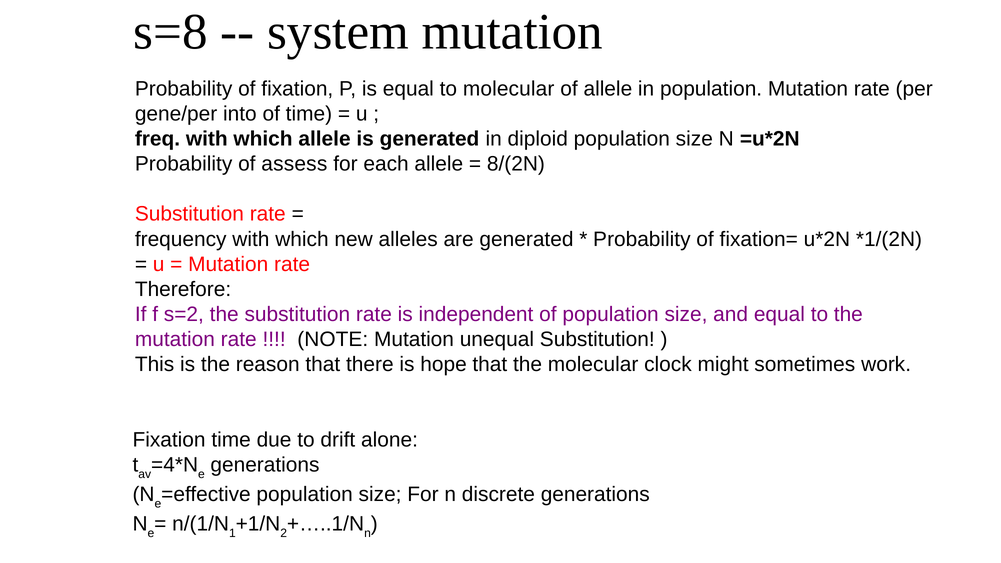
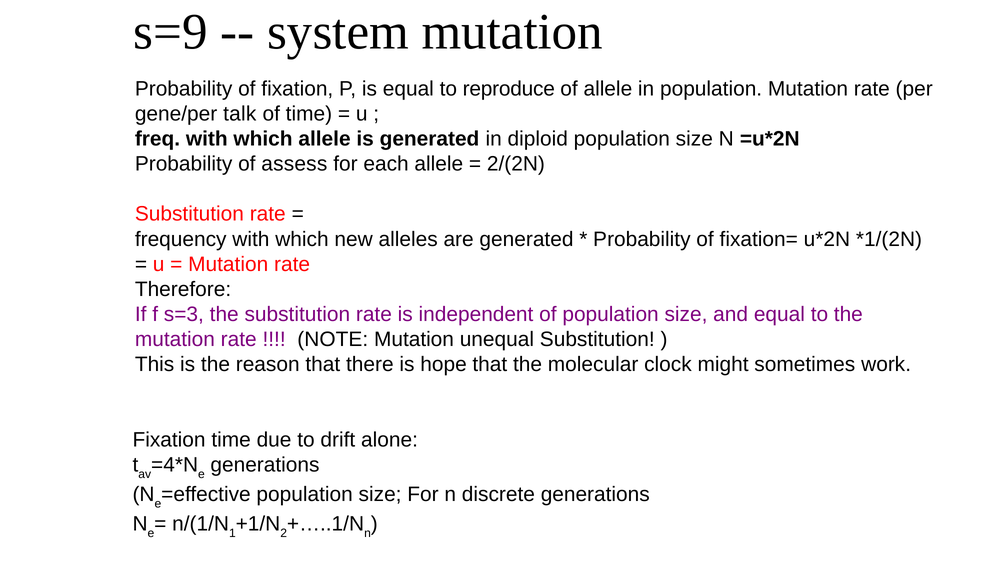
s=8: s=8 -> s=9
to molecular: molecular -> reproduce
into: into -> talk
8/(2N: 8/(2N -> 2/(2N
s=2: s=2 -> s=3
